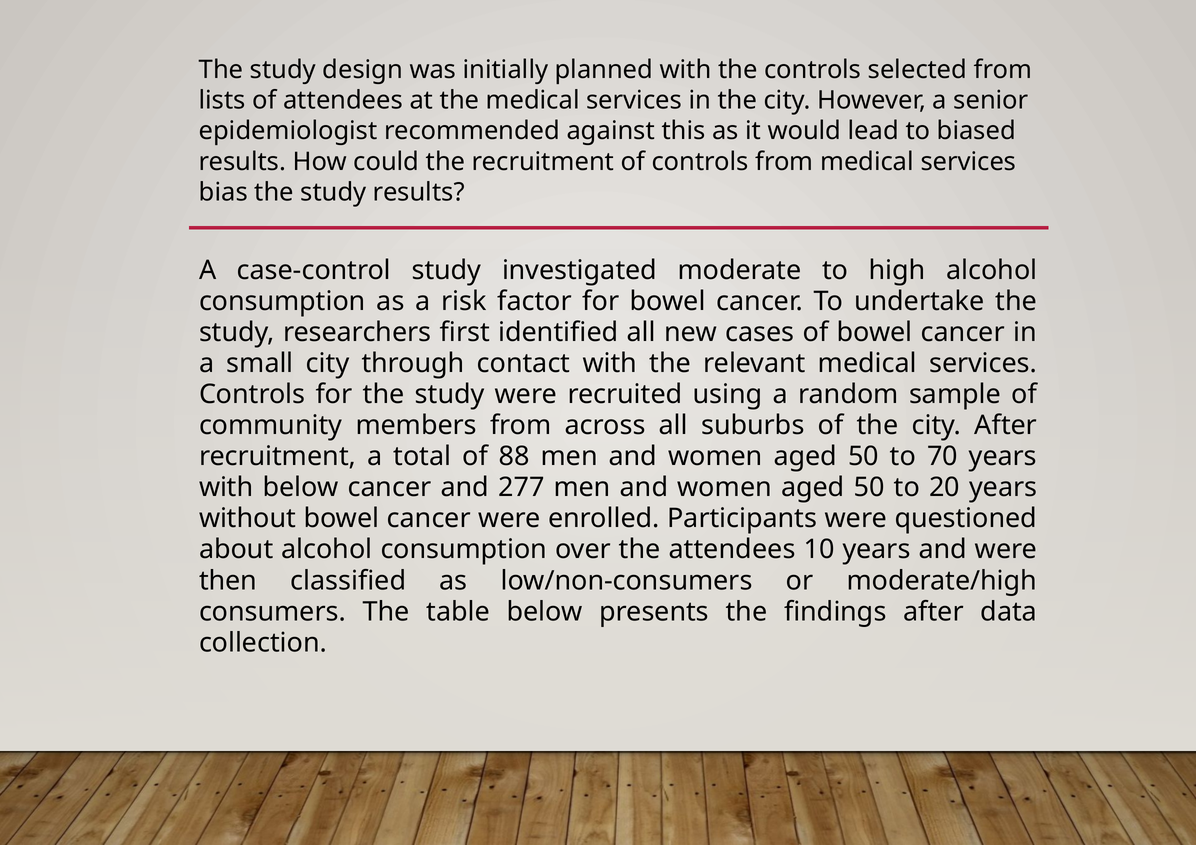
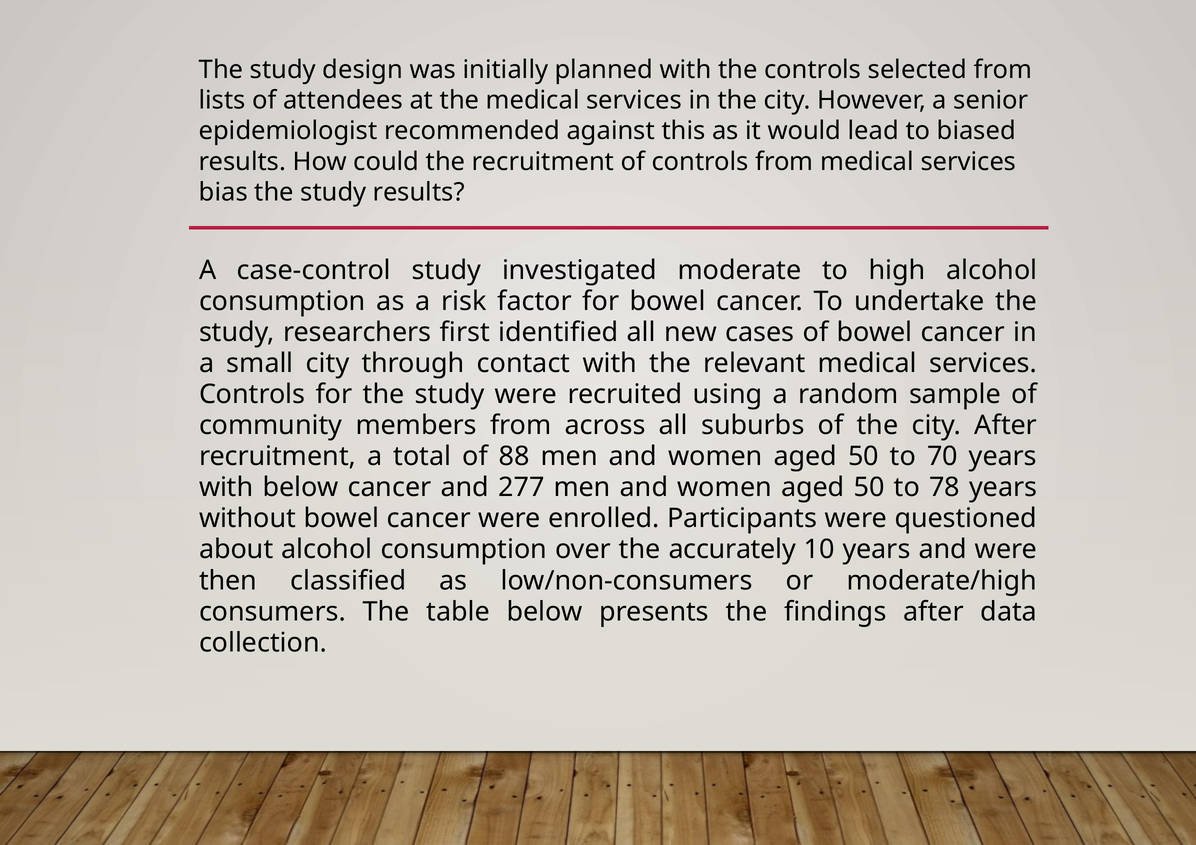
20: 20 -> 78
the attendees: attendees -> accurately
